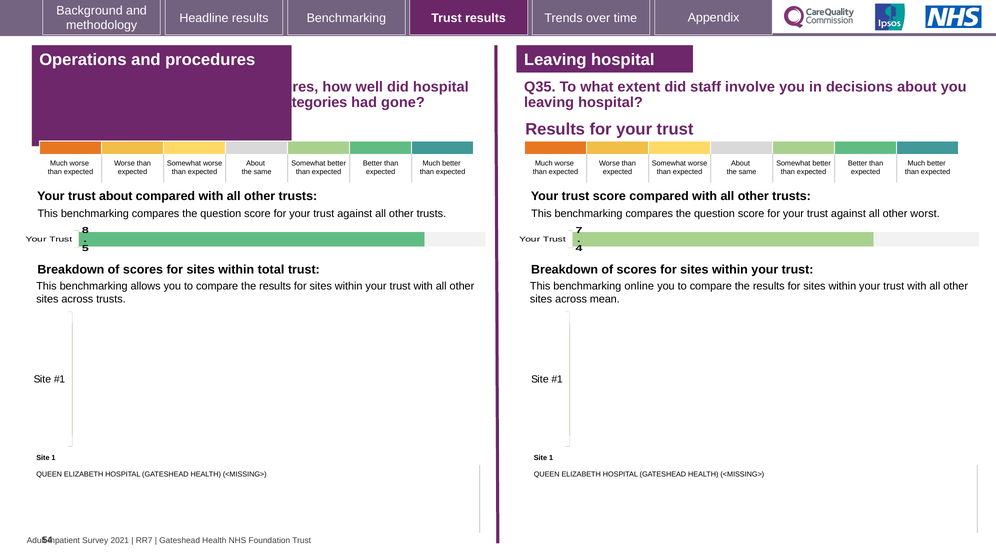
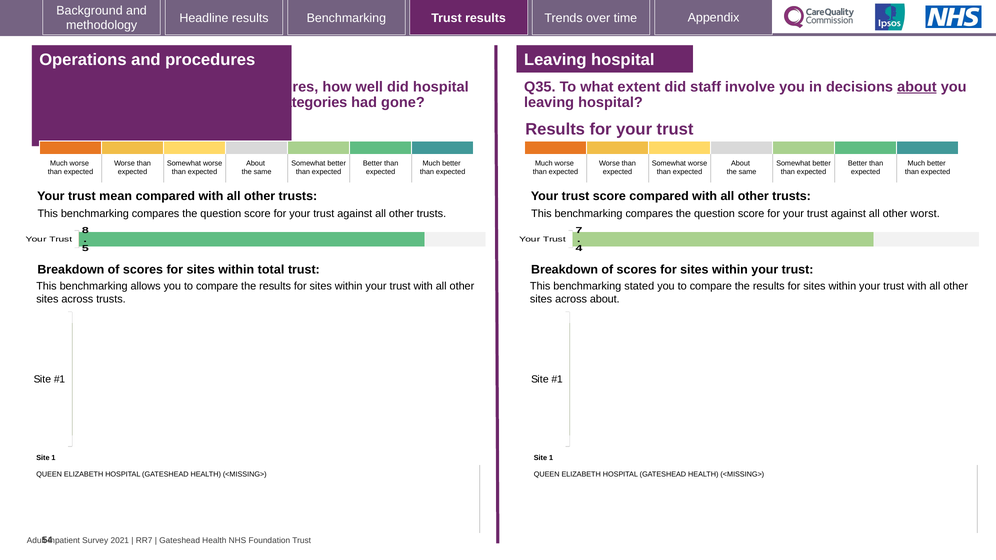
about at (917, 87) underline: none -> present
trust about: about -> mean
online: online -> stated
across mean: mean -> about
